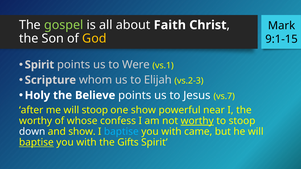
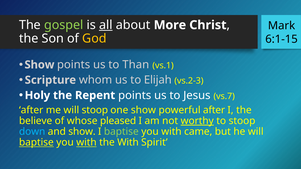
all underline: none -> present
Faith: Faith -> More
9:1-15: 9:1-15 -> 6:1-15
Spirit at (39, 65): Spirit -> Show
Were: Were -> Than
Believe: Believe -> Repent
powerful near: near -> after
worthy at (36, 121): worthy -> believe
confess: confess -> pleased
down colour: white -> light blue
baptise at (121, 132) colour: light blue -> light green
with at (86, 143) underline: none -> present
the Gifts: Gifts -> With
